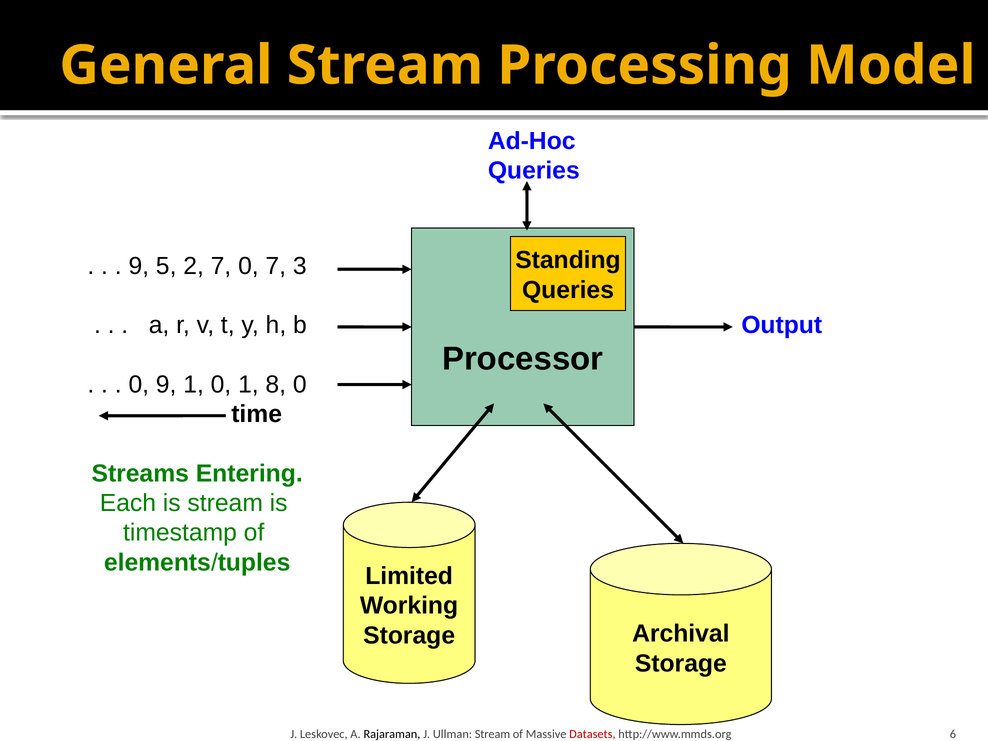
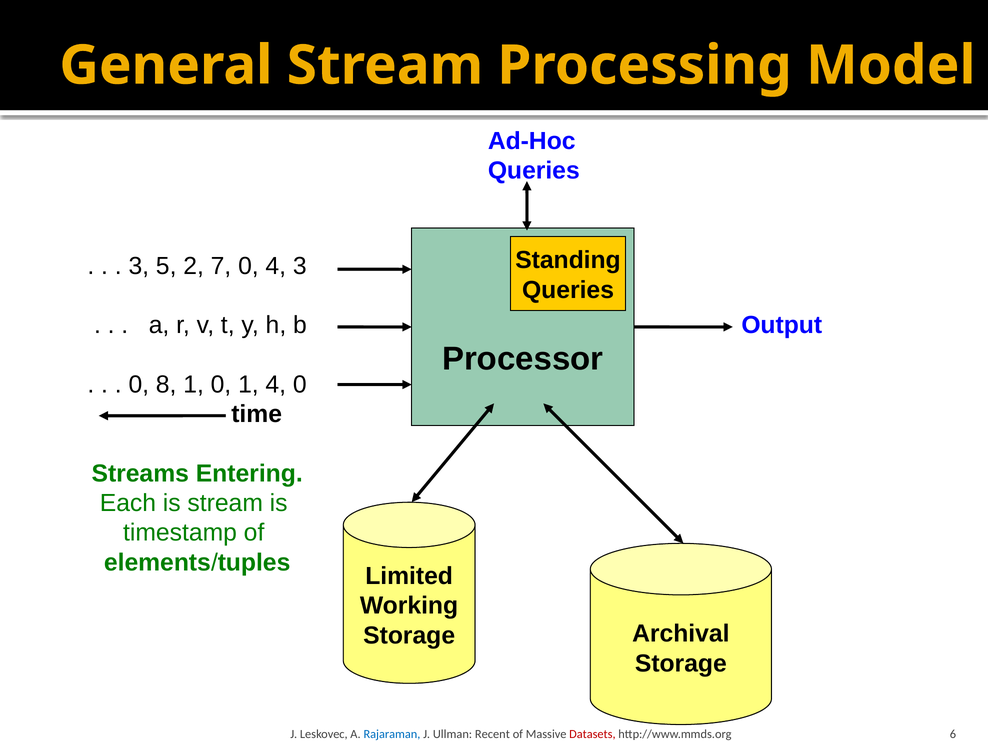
9 at (139, 266): 9 -> 3
0 7: 7 -> 4
0 9: 9 -> 8
1 8: 8 -> 4
Rajaraman colour: black -> blue
Ullman Stream: Stream -> Recent
